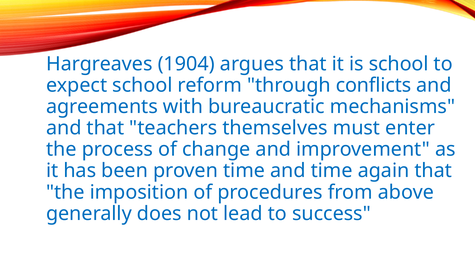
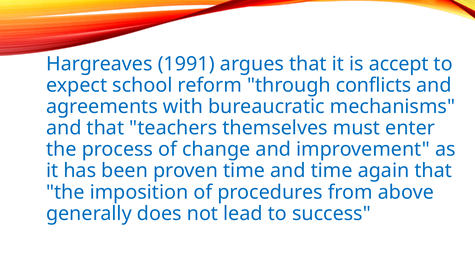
1904: 1904 -> 1991
is school: school -> accept
